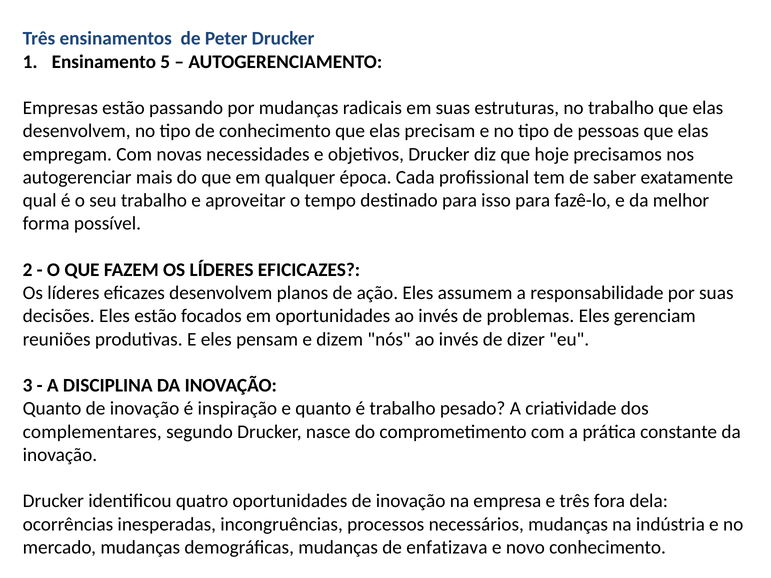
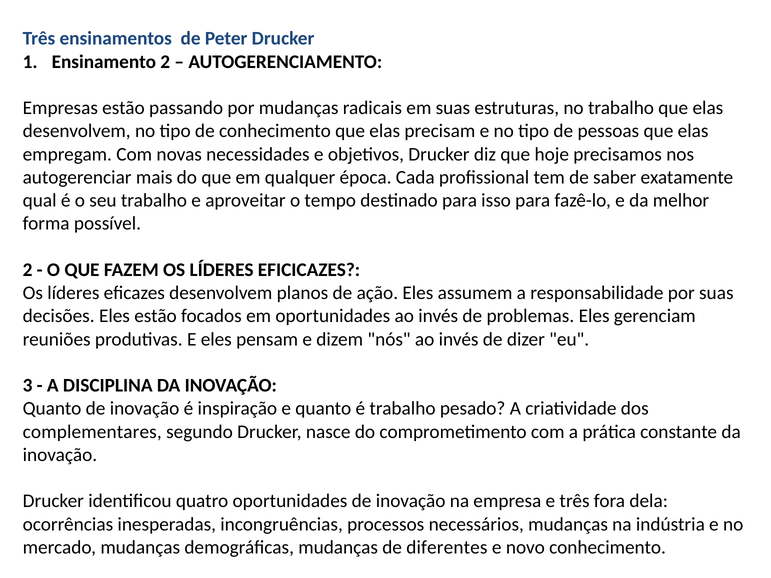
Ensinamento 5: 5 -> 2
enfatizava: enfatizava -> diferentes
